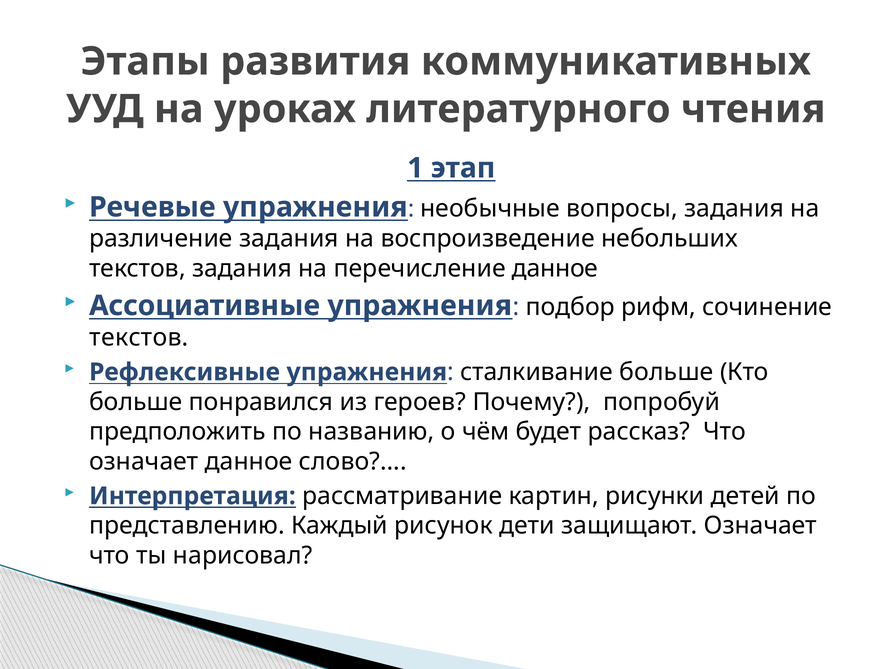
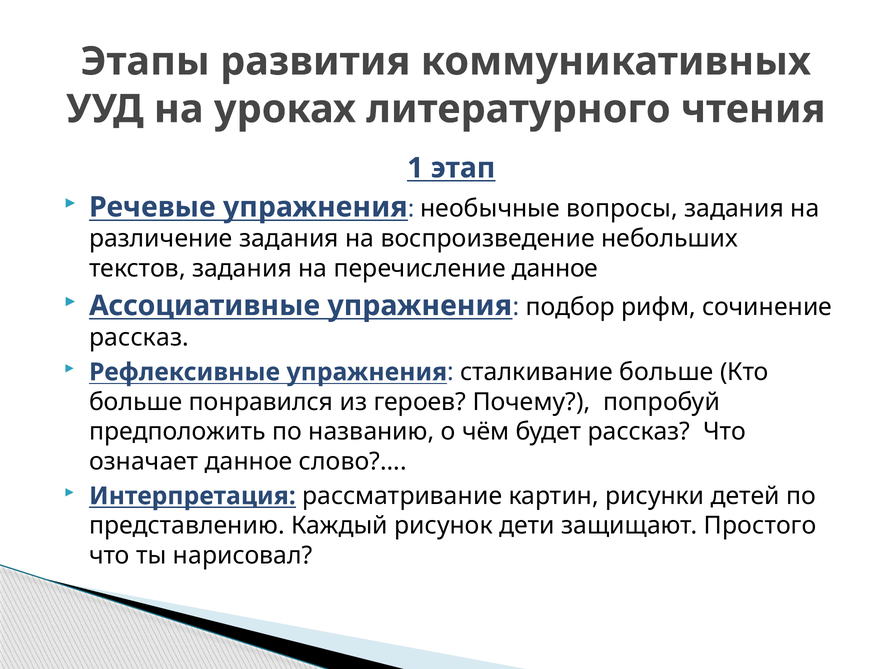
текстов at (139, 337): текстов -> рассказ
защищают Означает: Означает -> Простого
